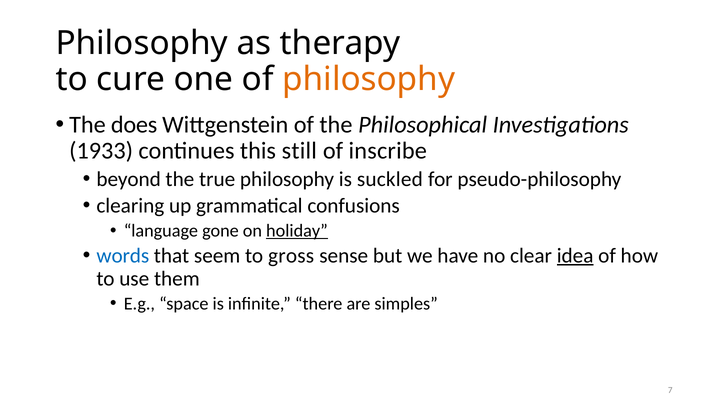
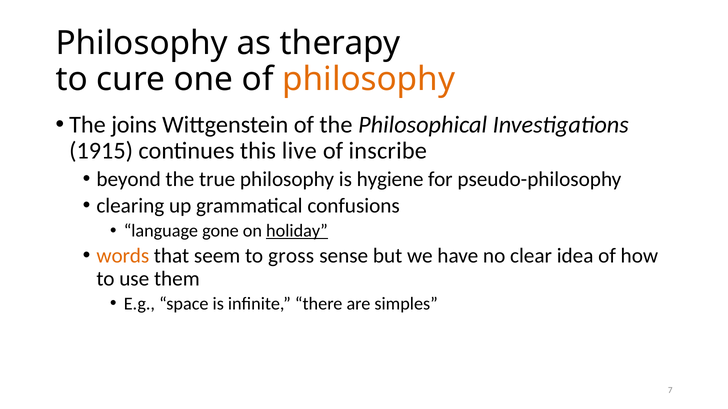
does: does -> joins
1933: 1933 -> 1915
still: still -> live
suckled: suckled -> hygiene
words colour: blue -> orange
idea underline: present -> none
